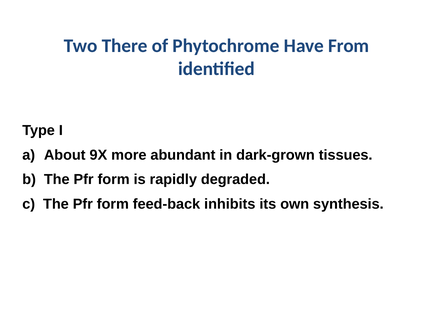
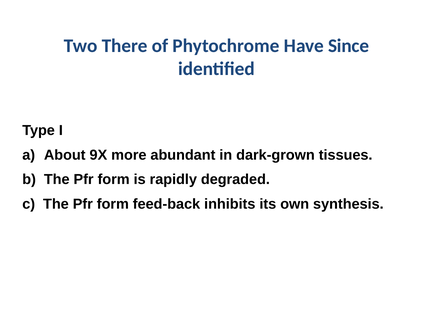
From: From -> Since
